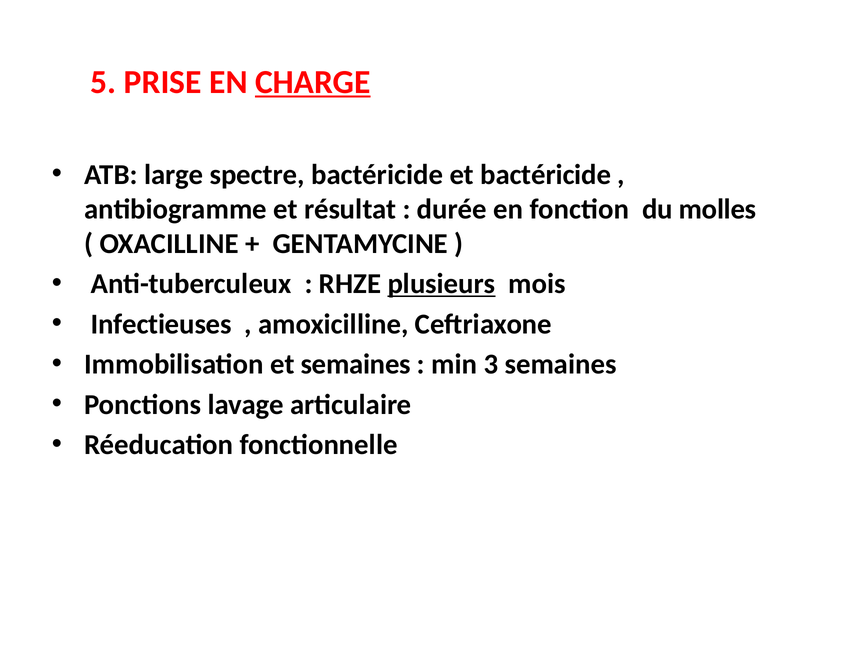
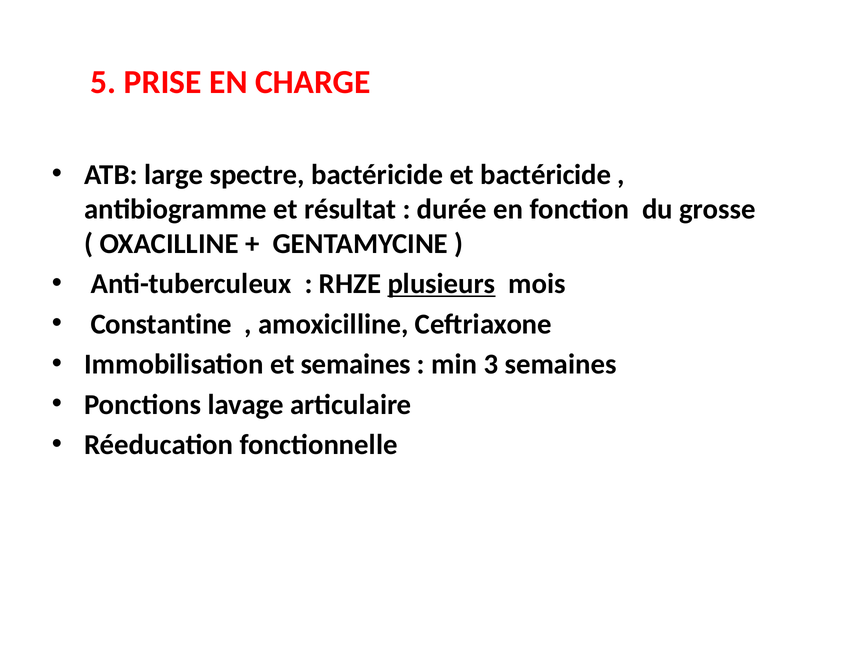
CHARGE underline: present -> none
molles: molles -> grosse
Infectieuses: Infectieuses -> Constantine
